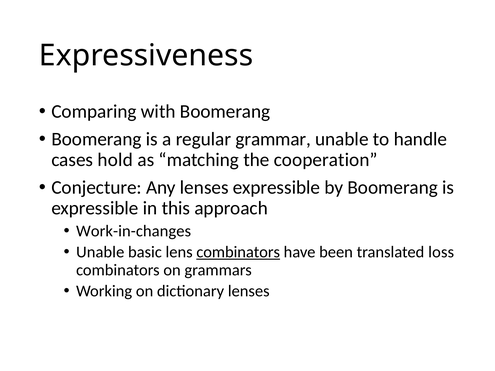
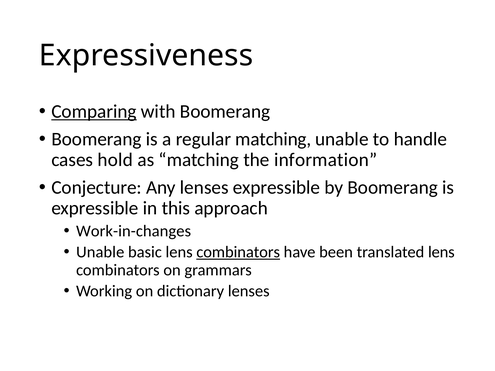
Comparing underline: none -> present
regular grammar: grammar -> matching
cooperation: cooperation -> information
translated loss: loss -> lens
